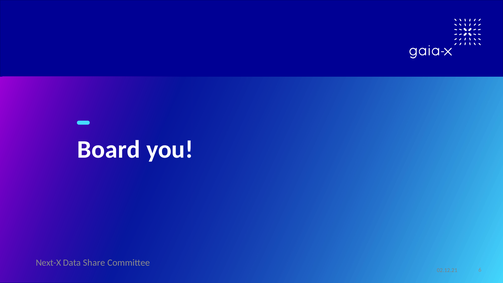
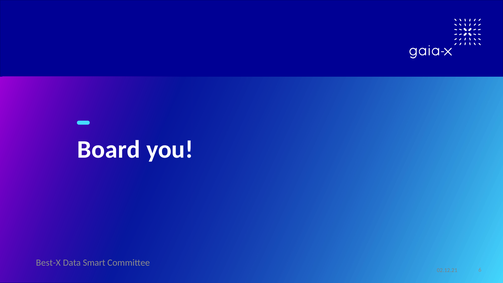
Next-X: Next-X -> Best-X
Share: Share -> Smart
